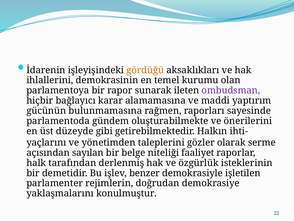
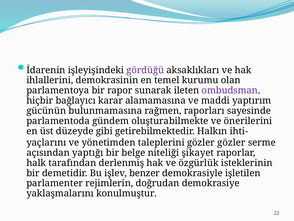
gördüğü colour: orange -> purple
gözler olarak: olarak -> gözler
sayılan: sayılan -> yaptığı
faaliyet: faaliyet -> şikayet
